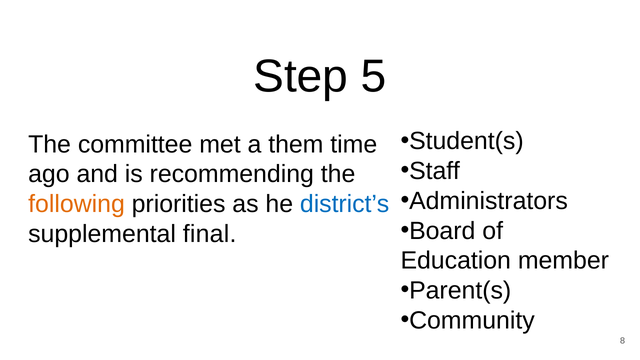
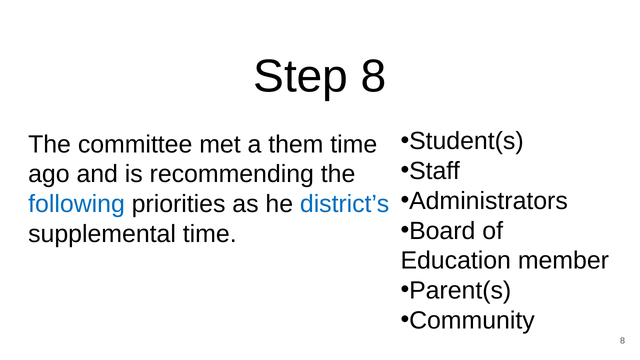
Step 5: 5 -> 8
following colour: orange -> blue
supplemental final: final -> time
